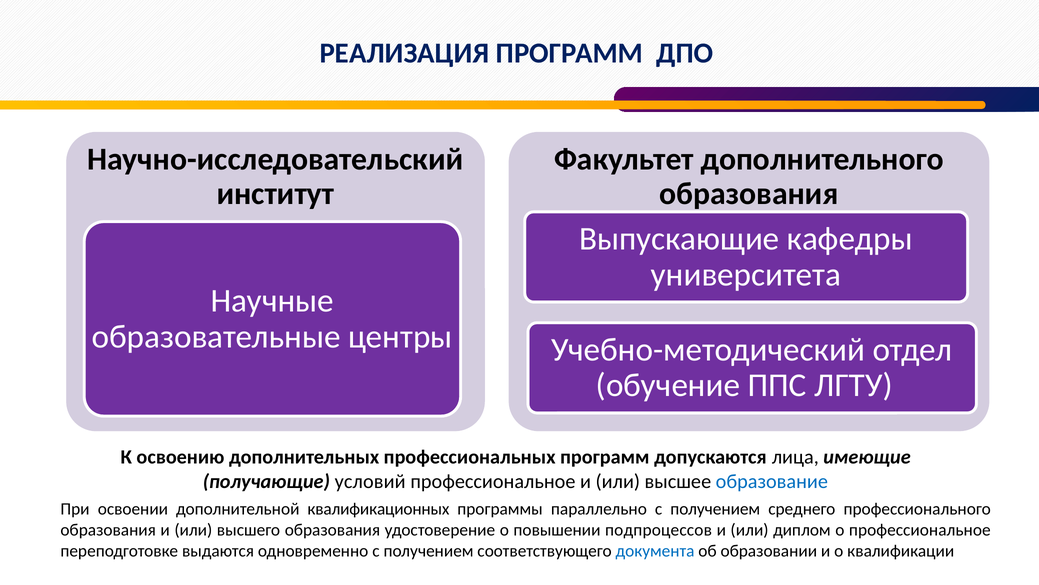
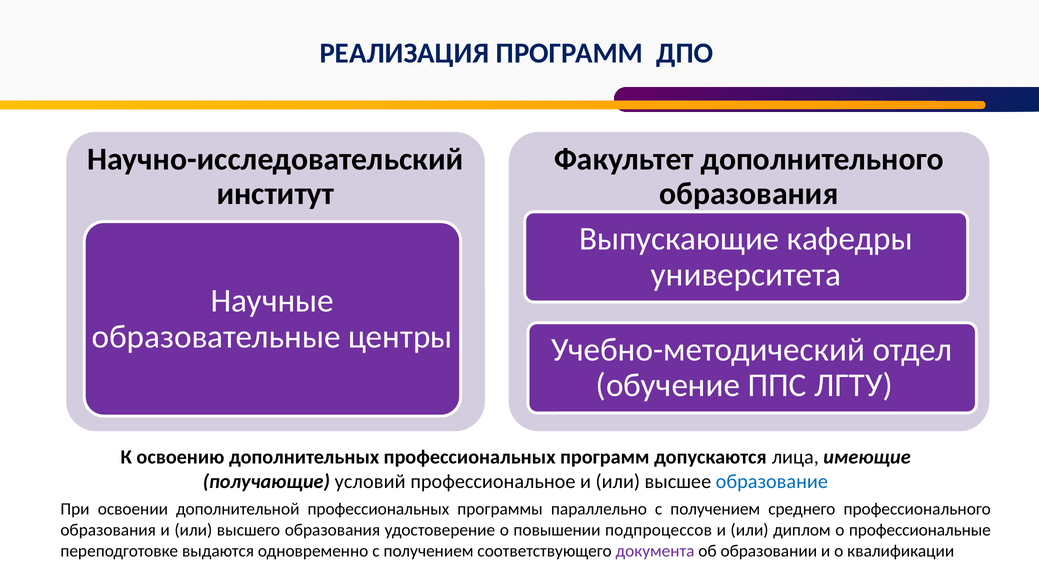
дополнительной квалификационных: квалификационных -> профессиональных
о профессиональное: профессиональное -> профессиональные
документа colour: blue -> purple
